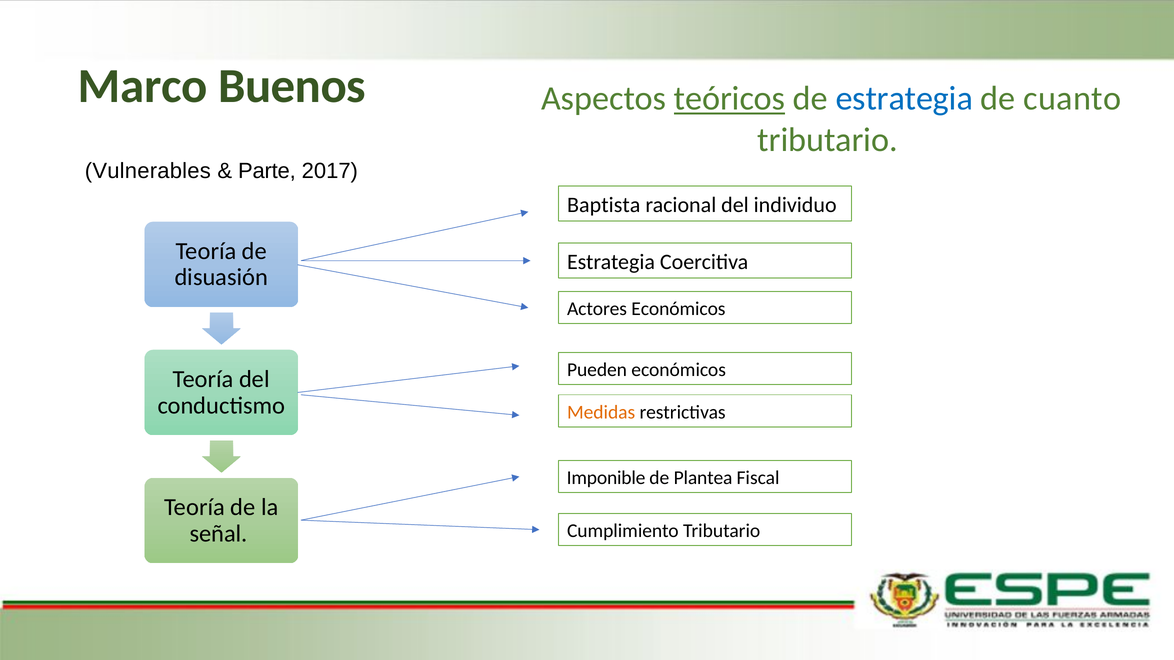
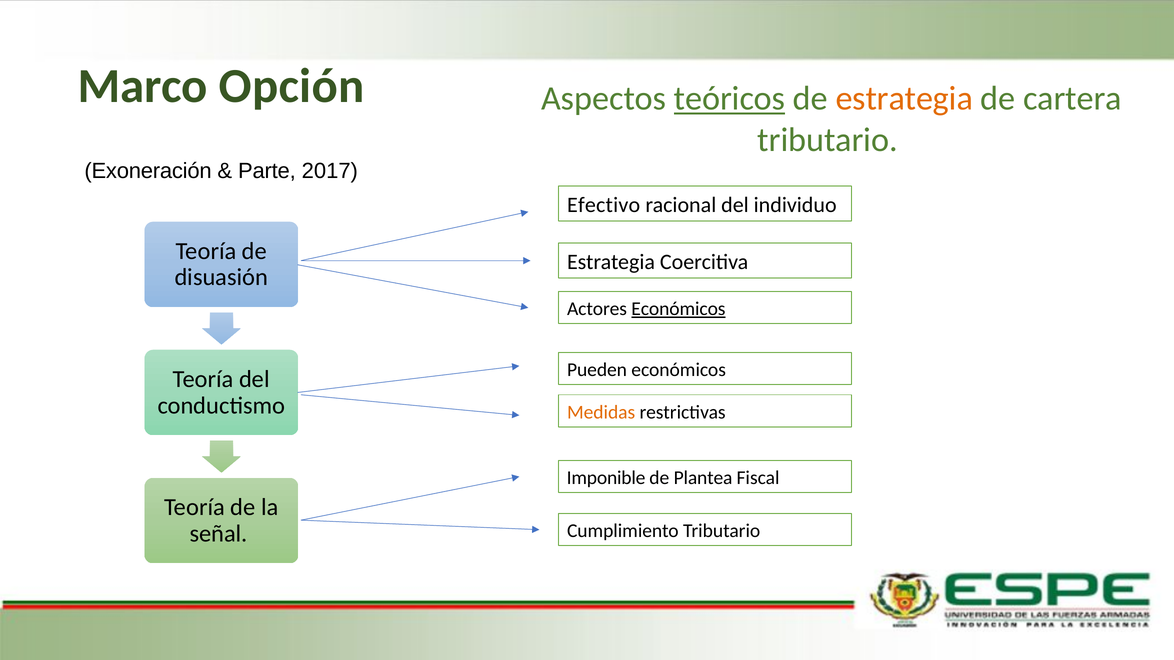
Buenos: Buenos -> Opción
estrategia at (904, 99) colour: blue -> orange
cuanto: cuanto -> cartera
Vulnerables: Vulnerables -> Exoneración
Baptista: Baptista -> Efectivo
Económicos at (678, 309) underline: none -> present
